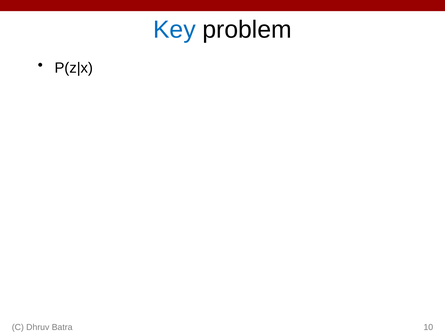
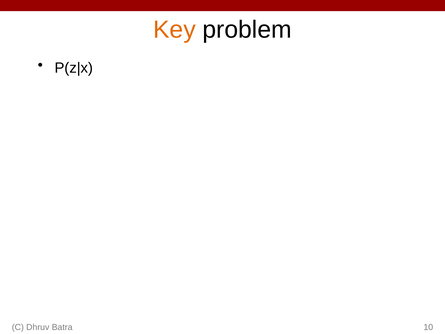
Key colour: blue -> orange
